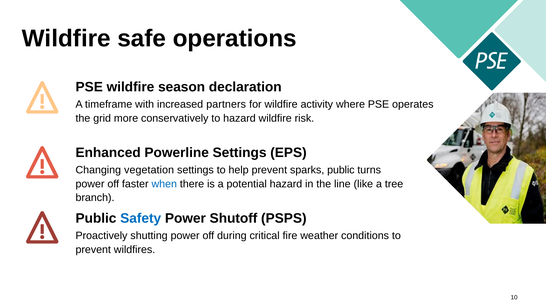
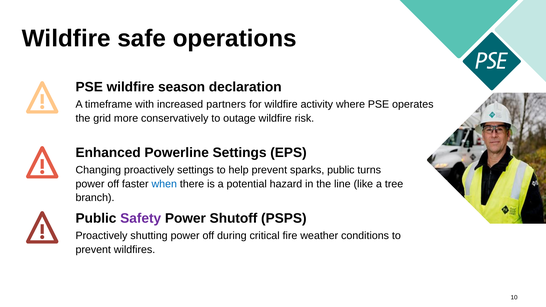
to hazard: hazard -> outage
Changing vegetation: vegetation -> proactively
Safety colour: blue -> purple
